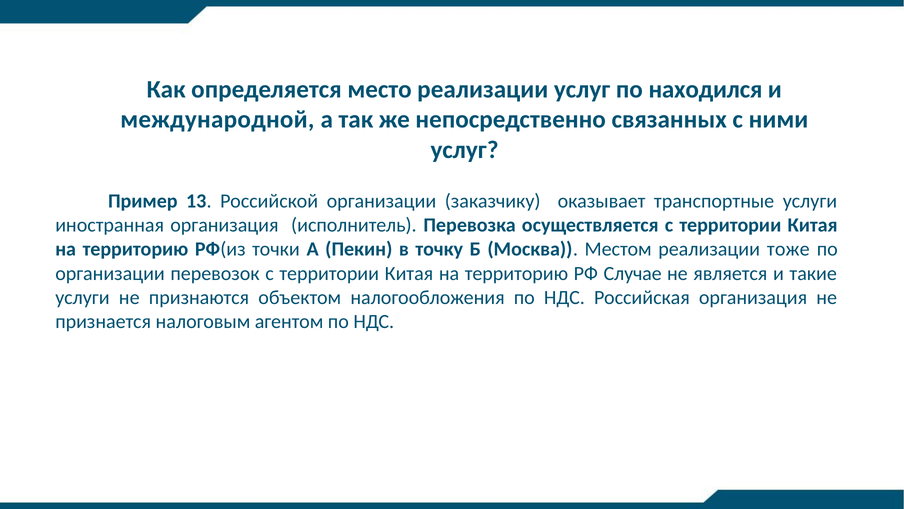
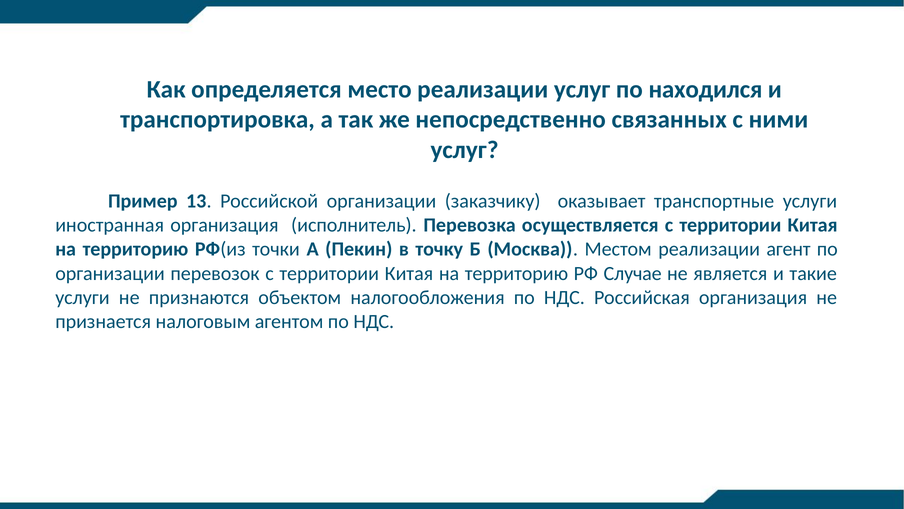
международной: международной -> транспортировка
тоже: тоже -> агент
